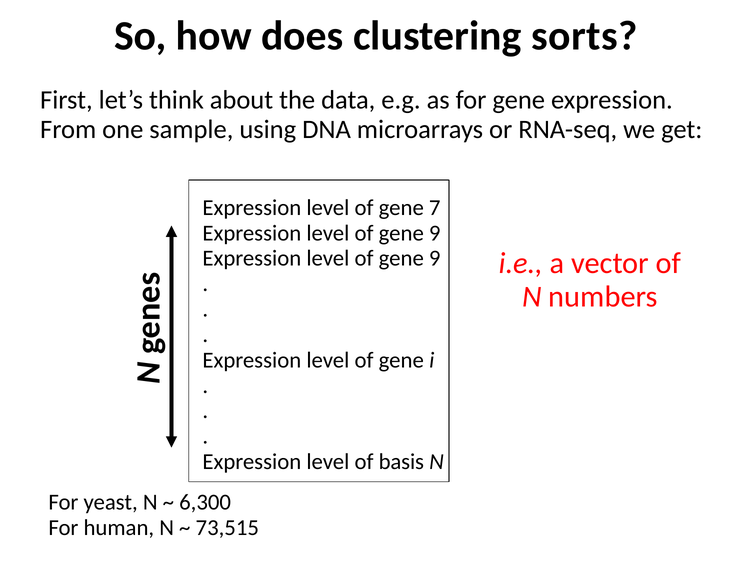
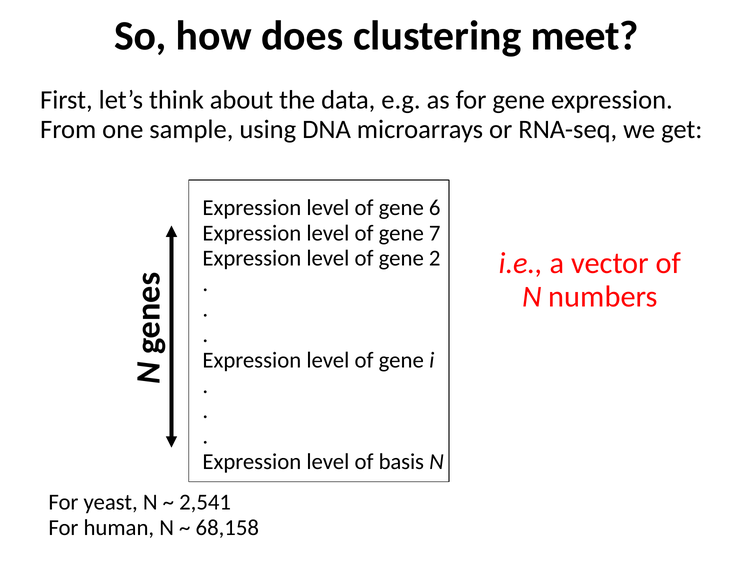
sorts: sorts -> meet
7: 7 -> 6
9 at (435, 233): 9 -> 7
9 at (435, 258): 9 -> 2
6,300: 6,300 -> 2,541
73,515: 73,515 -> 68,158
